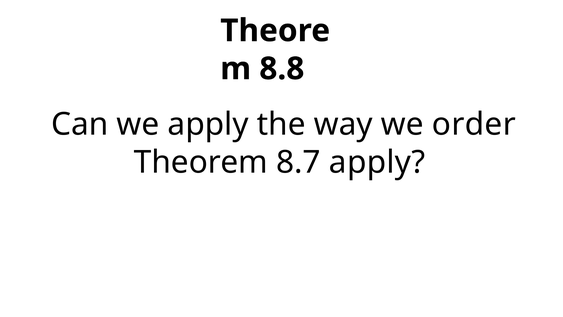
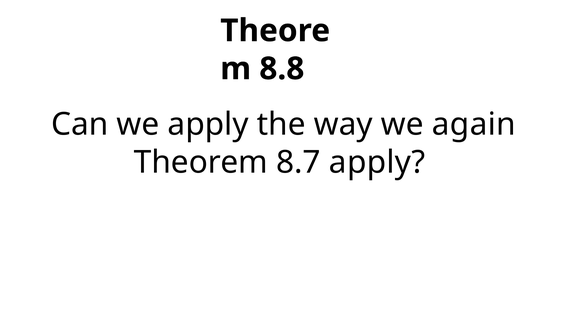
order: order -> again
